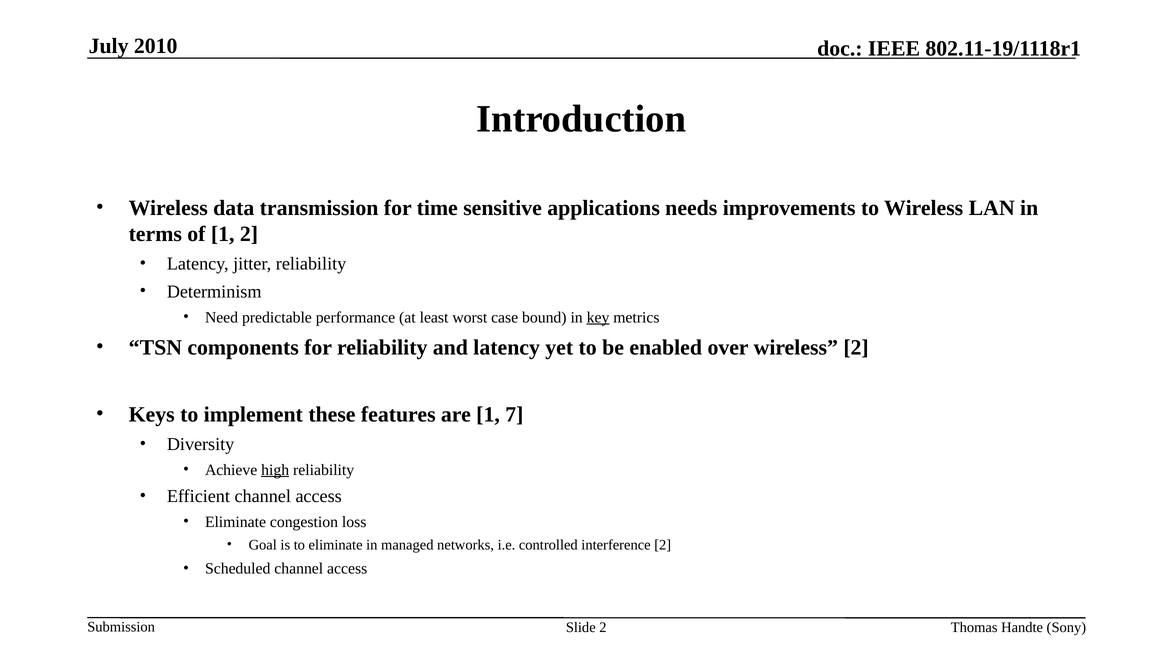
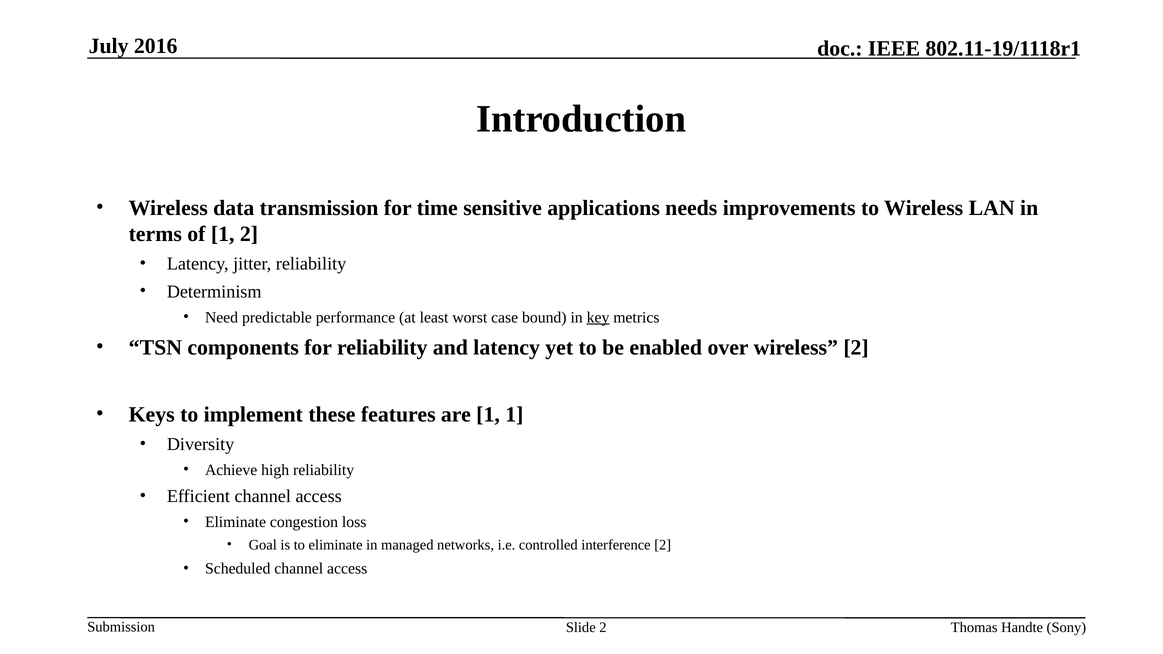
2010: 2010 -> 2016
1 7: 7 -> 1
high underline: present -> none
